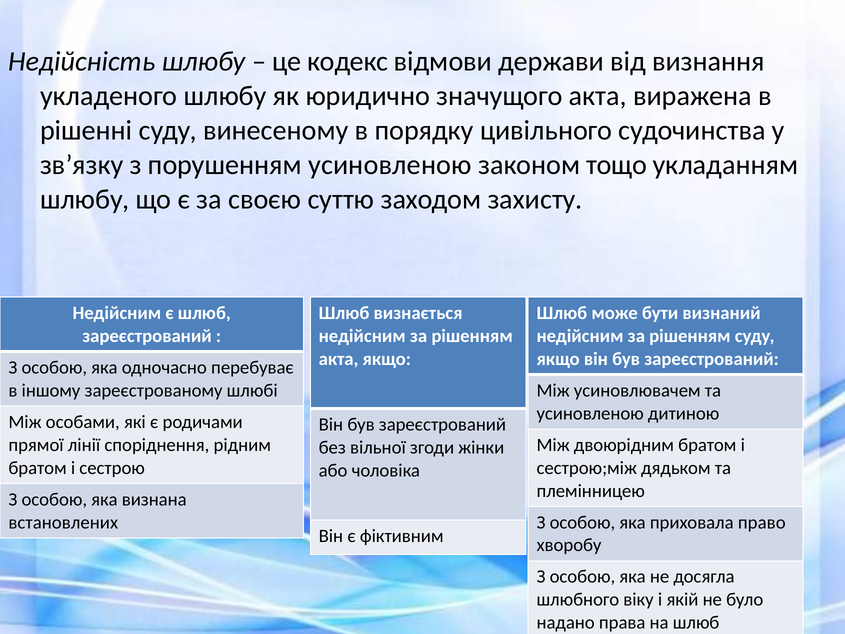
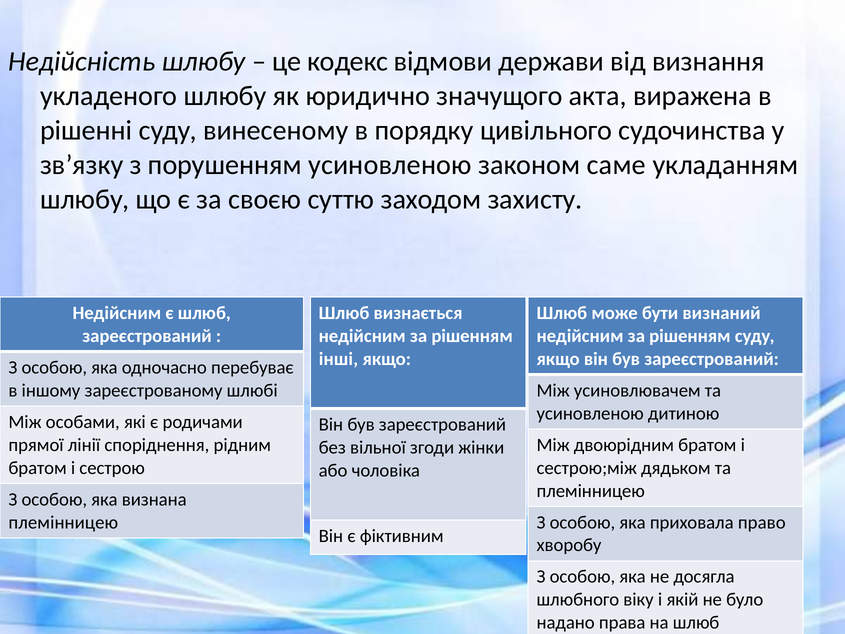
тощо: тощо -> саме
акта at (339, 359): акта -> інші
встановлених at (63, 522): встановлених -> племінницею
